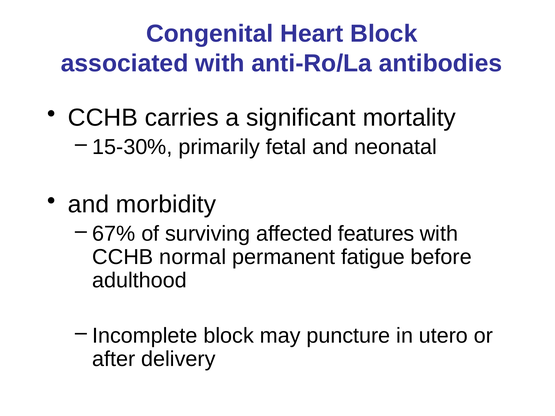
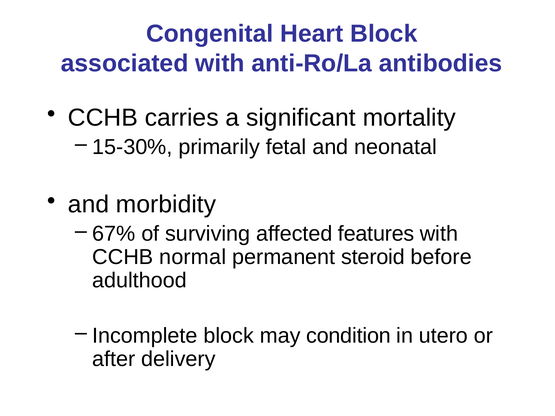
fatigue: fatigue -> steroid
puncture: puncture -> condition
